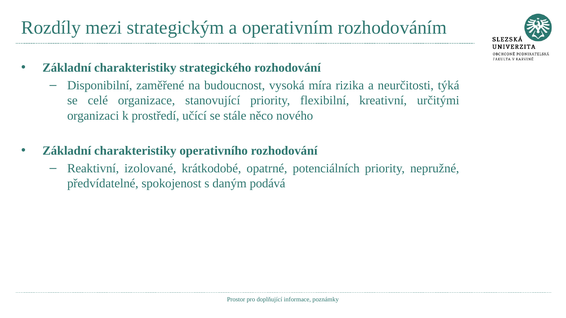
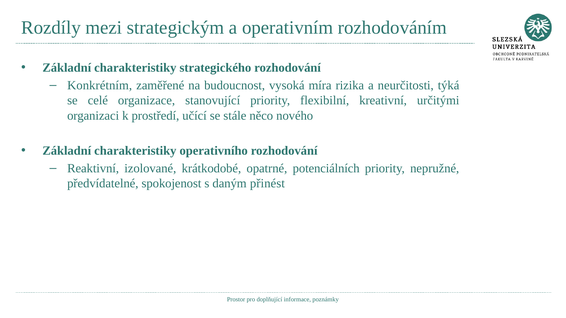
Disponibilní: Disponibilní -> Konkrétním
podává: podává -> přinést
